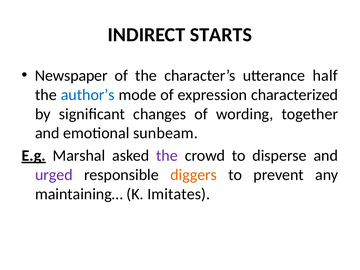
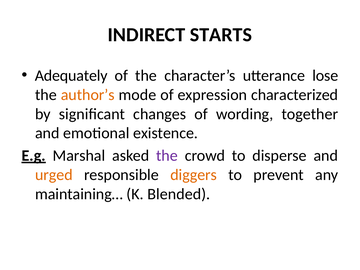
Newspaper: Newspaper -> Adequately
half: half -> lose
author’s colour: blue -> orange
sunbeam: sunbeam -> existence
urged colour: purple -> orange
Imitates: Imitates -> Blended
